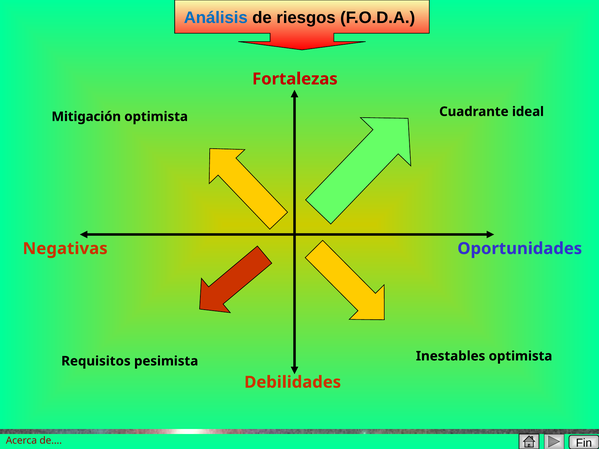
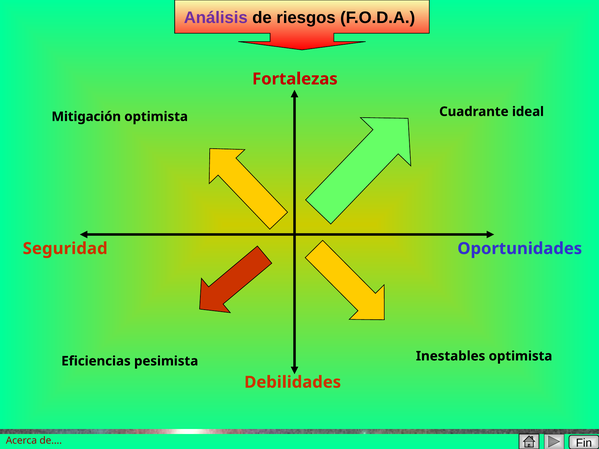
Análisis colour: blue -> purple
Negativas: Negativas -> Seguridad
Requisitos: Requisitos -> Eficiencias
